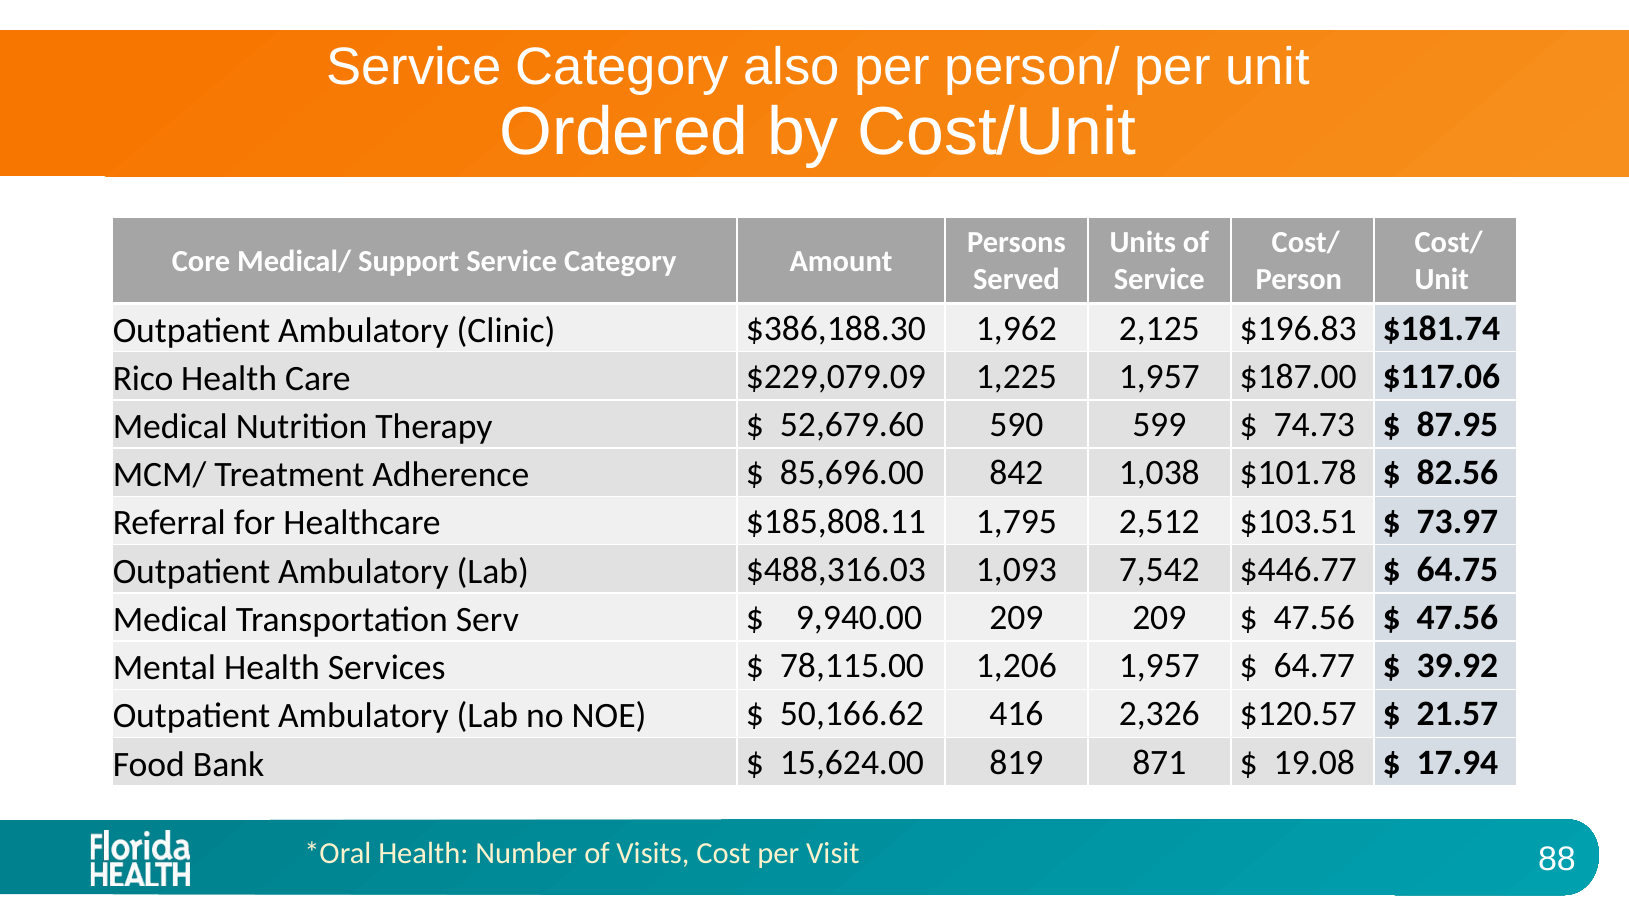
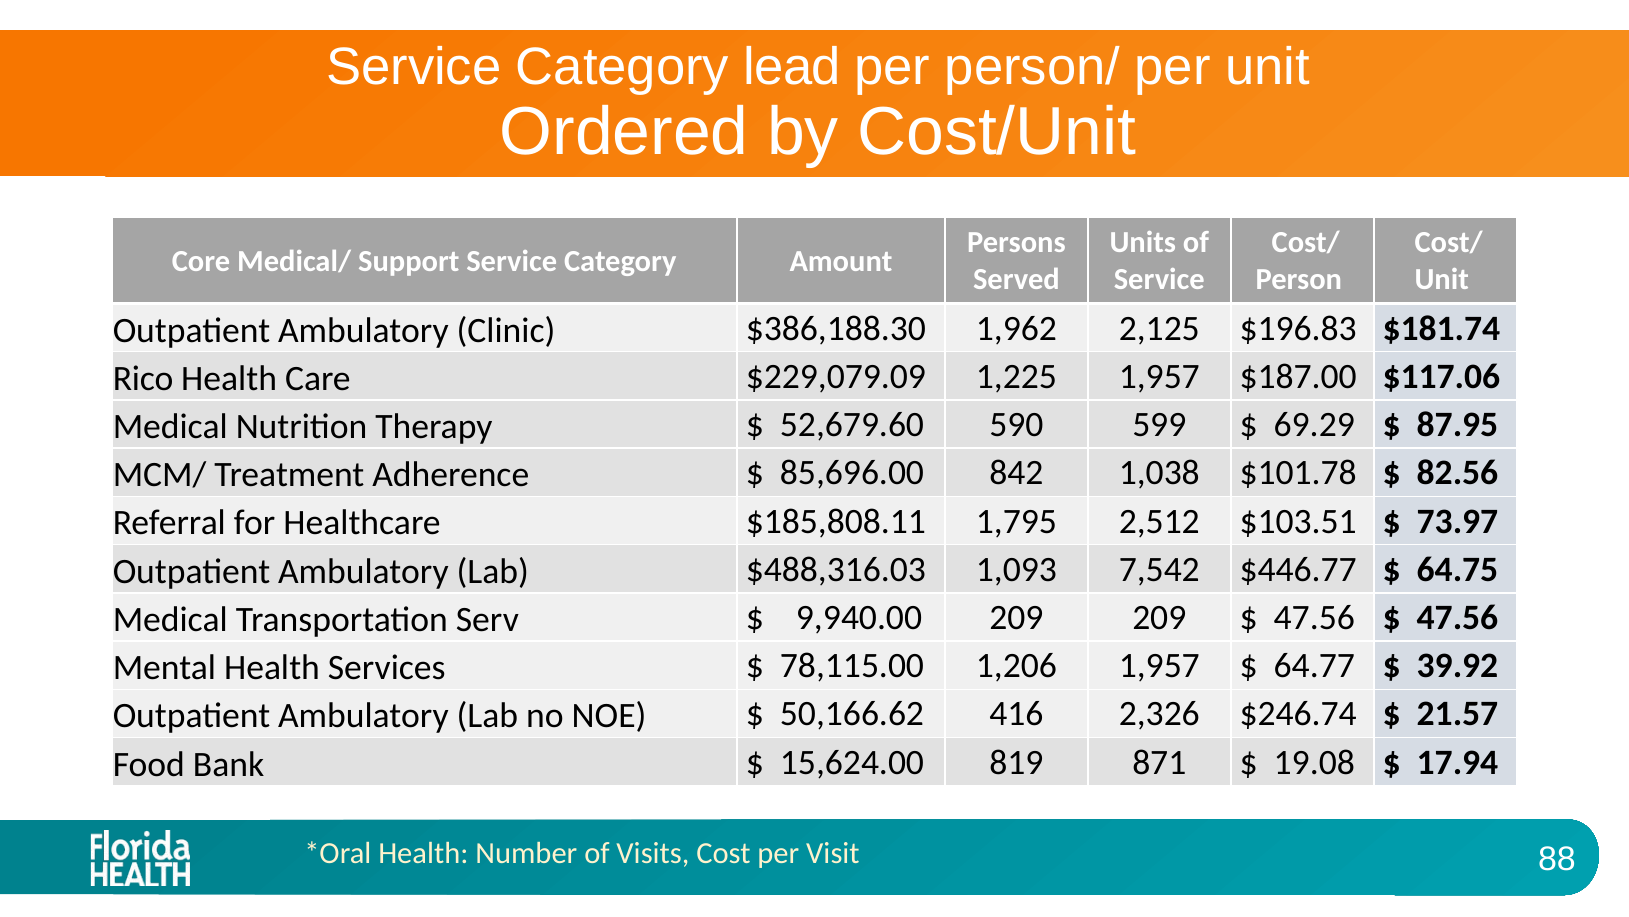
also: also -> lead
74.73: 74.73 -> 69.29
$120.57: $120.57 -> $246.74
